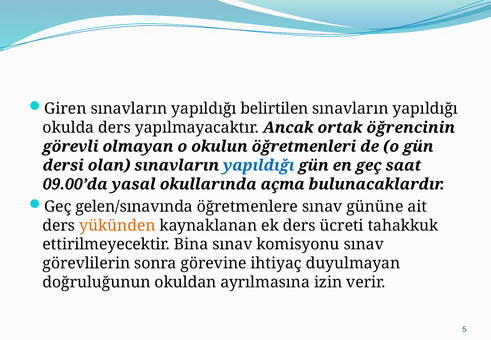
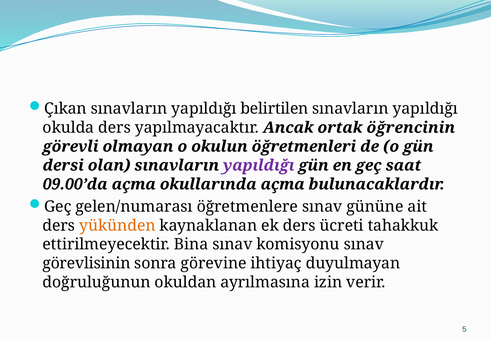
Giren: Giren -> Çıkan
yapıldığı at (259, 165) colour: blue -> purple
09.00’da yasal: yasal -> açma
gelen/sınavında: gelen/sınavında -> gelen/numarası
görevlilerin: görevlilerin -> görevlisinin
